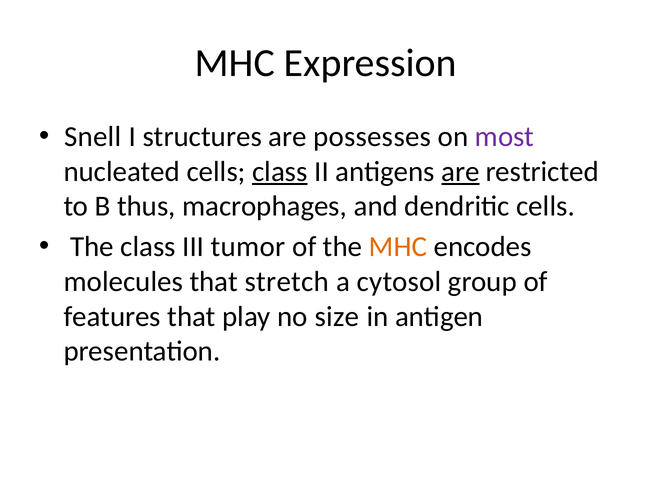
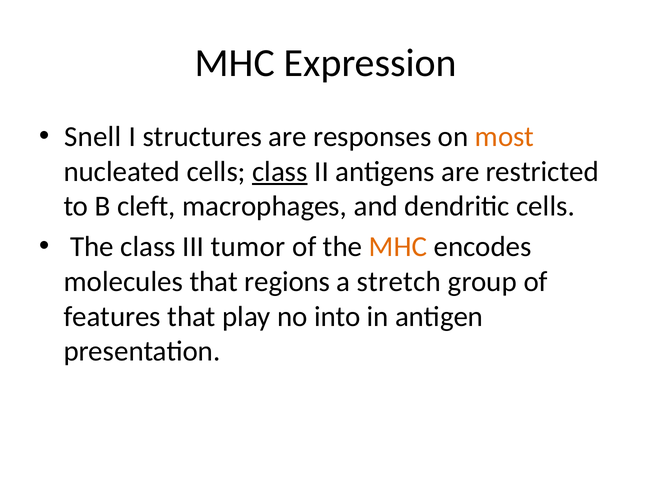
possesses: possesses -> responses
most colour: purple -> orange
are at (460, 172) underline: present -> none
thus: thus -> cleft
stretch: stretch -> regions
cytosol: cytosol -> stretch
size: size -> into
